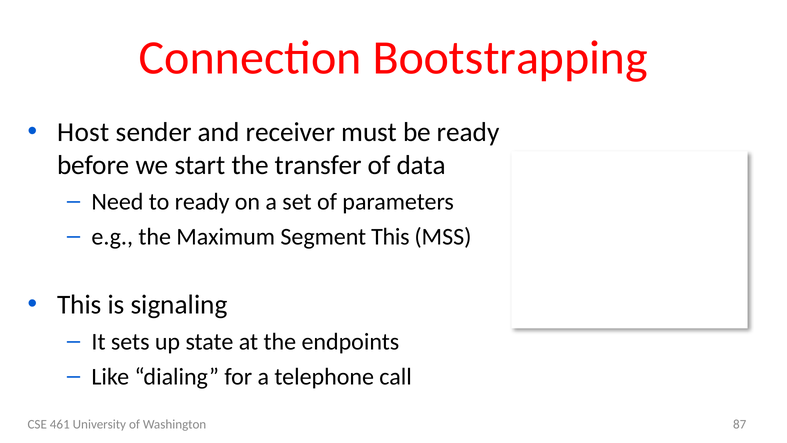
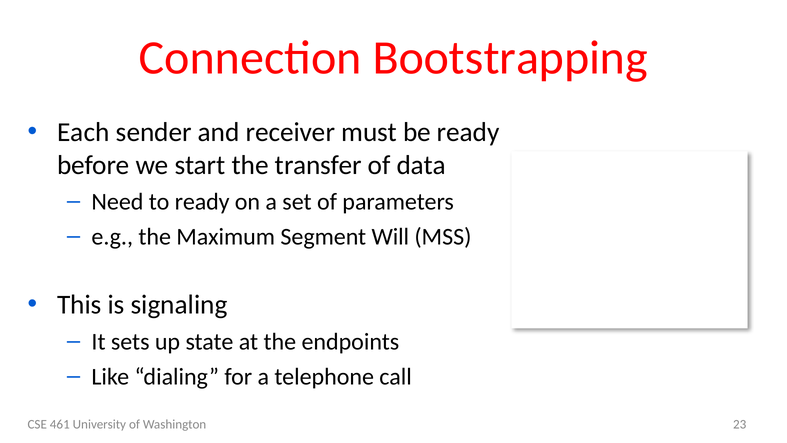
Host: Host -> Each
Segment This: This -> Will
87: 87 -> 23
